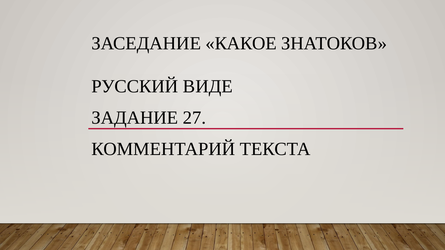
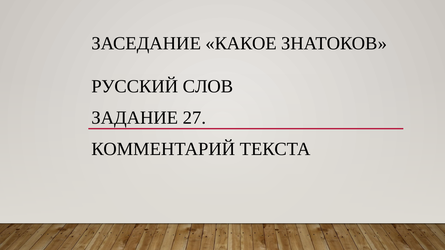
ВИДЕ: ВИДЕ -> СЛОВ
